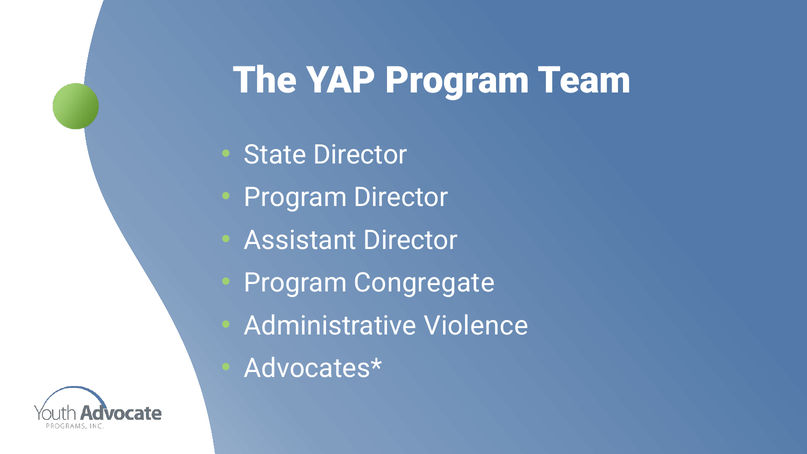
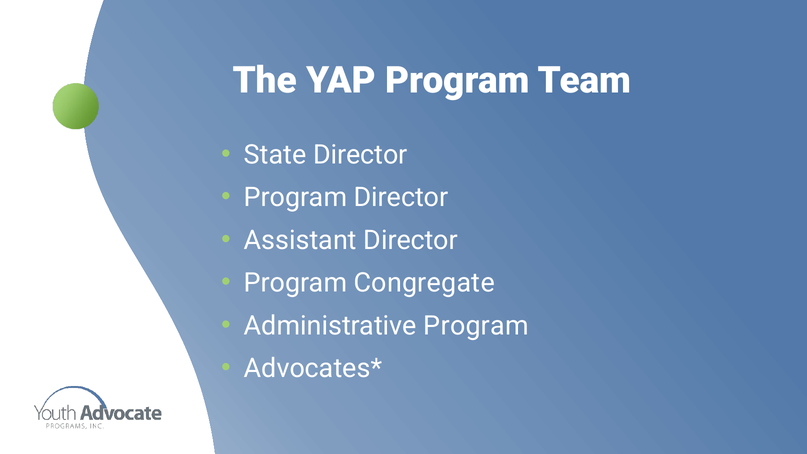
Administrative Violence: Violence -> Program
